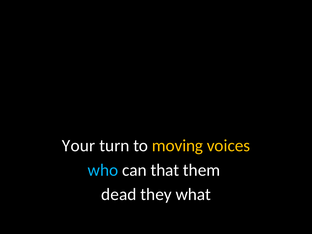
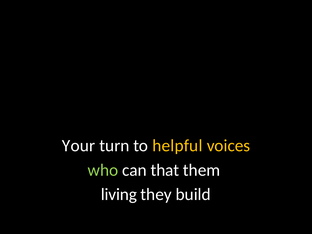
moving: moving -> helpful
who colour: light blue -> light green
dead: dead -> living
what: what -> build
